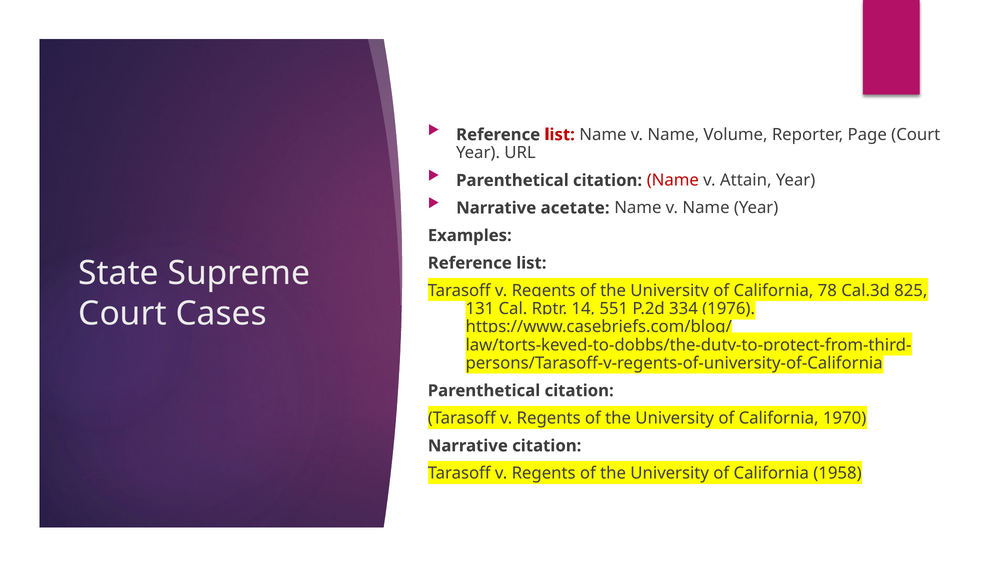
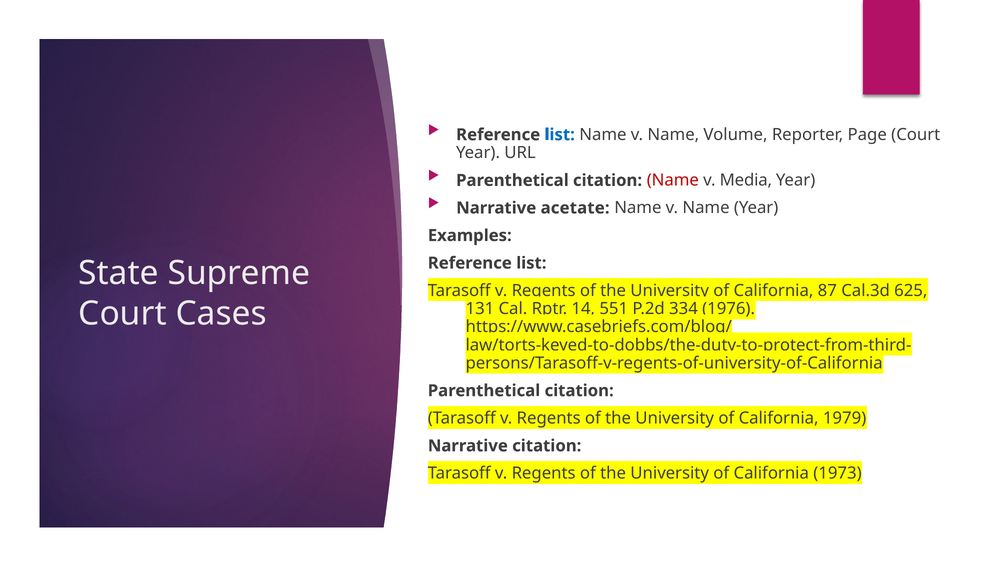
list at (560, 135) colour: red -> blue
Attain: Attain -> Media
78: 78 -> 87
825: 825 -> 625
1970: 1970 -> 1979
1958: 1958 -> 1973
